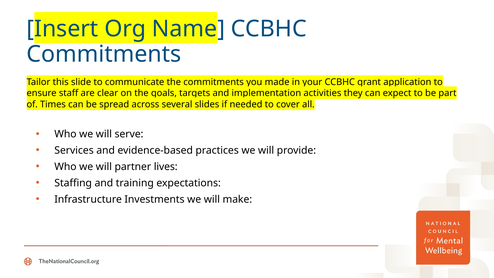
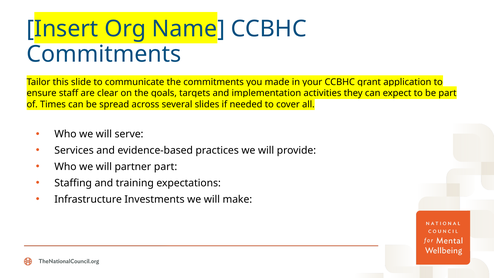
partner lives: lives -> part
